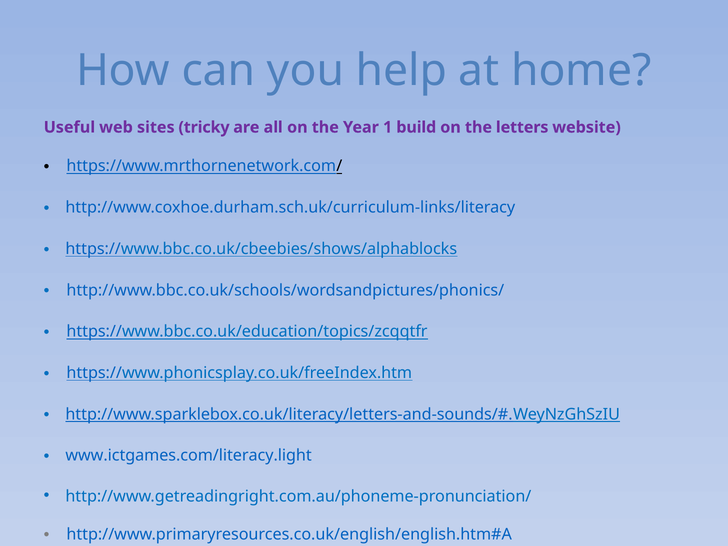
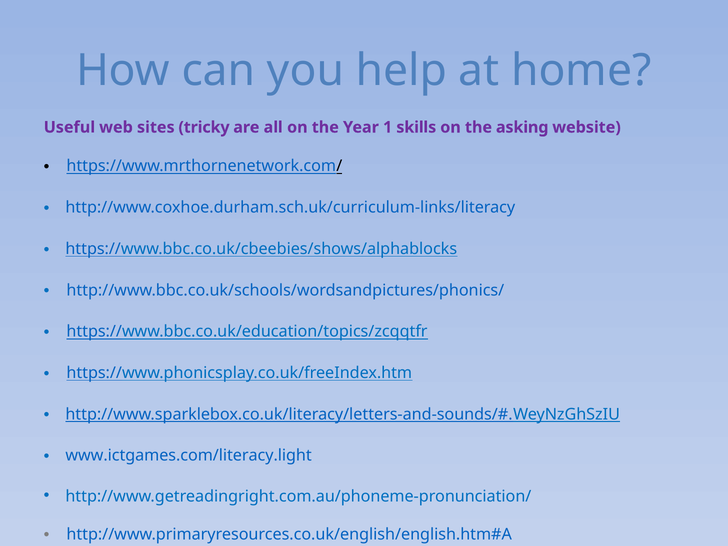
build: build -> skills
letters: letters -> asking
